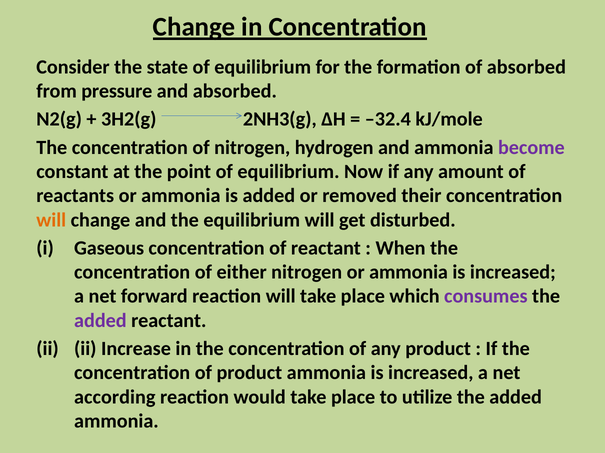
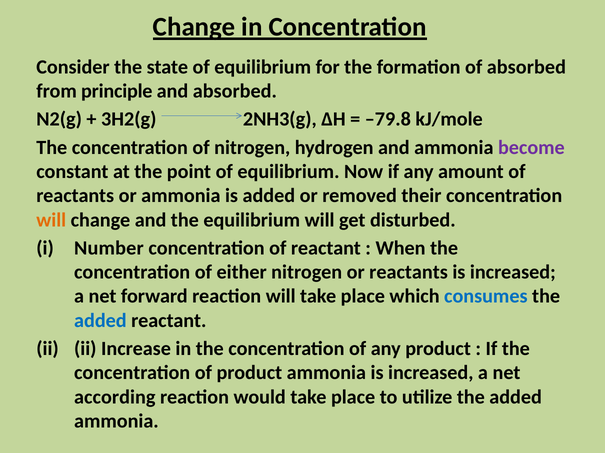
pressure: pressure -> principle
–32.4: –32.4 -> –79.8
Gaseous: Gaseous -> Number
nitrogen or ammonia: ammonia -> reactants
consumes colour: purple -> blue
added at (100, 321) colour: purple -> blue
